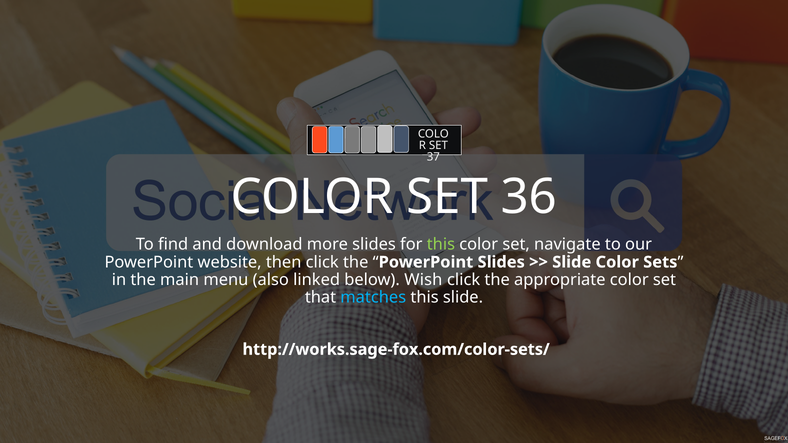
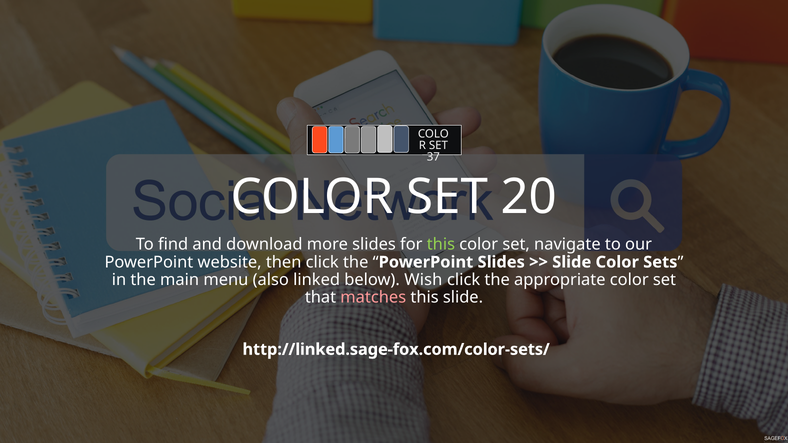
36: 36 -> 20
matches colour: light blue -> pink
http://works.sage-fox.com/color-sets/: http://works.sage-fox.com/color-sets/ -> http://linked.sage-fox.com/color-sets/
